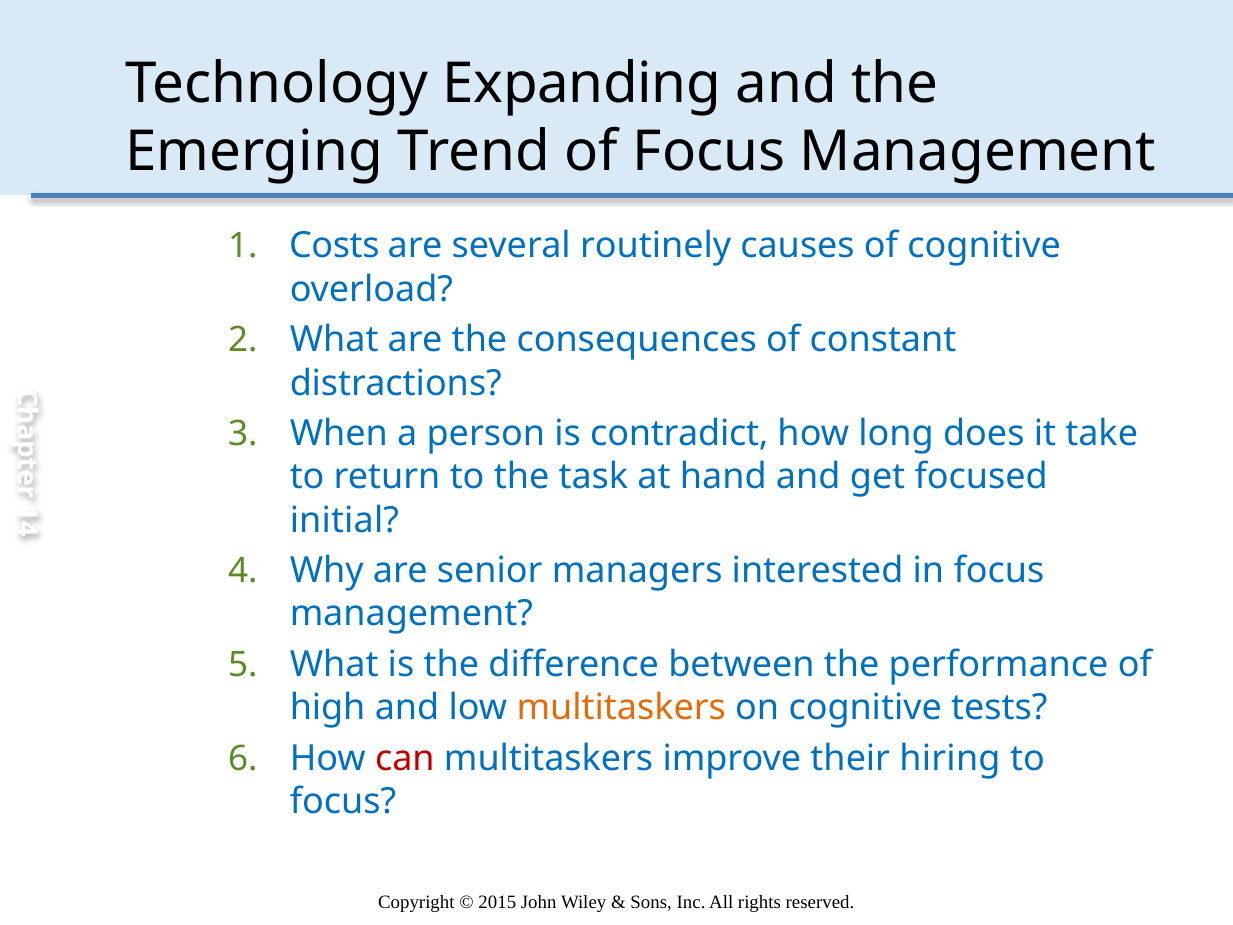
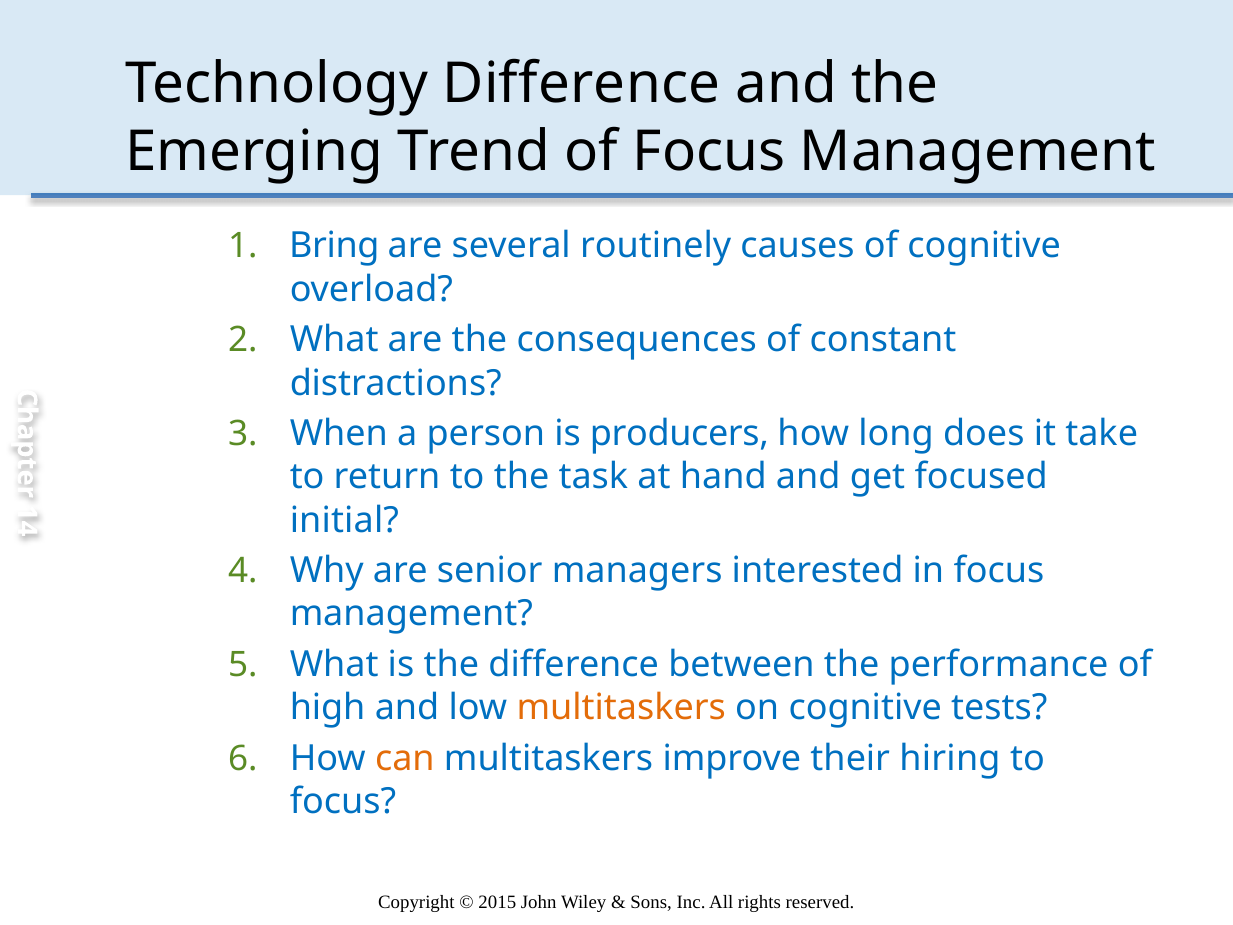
Technology Expanding: Expanding -> Difference
Costs: Costs -> Bring
contradict: contradict -> producers
can colour: red -> orange
